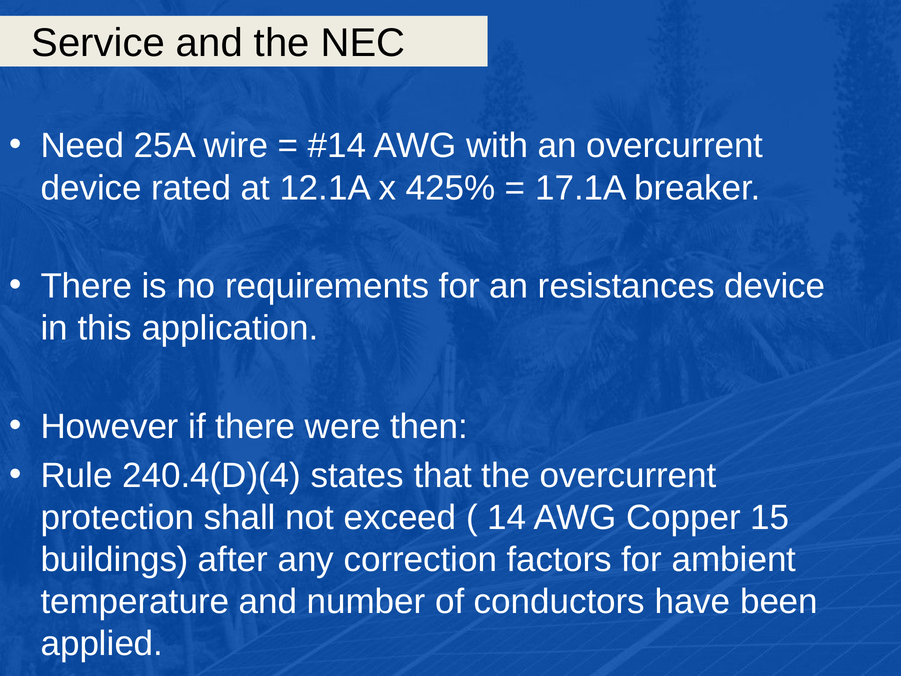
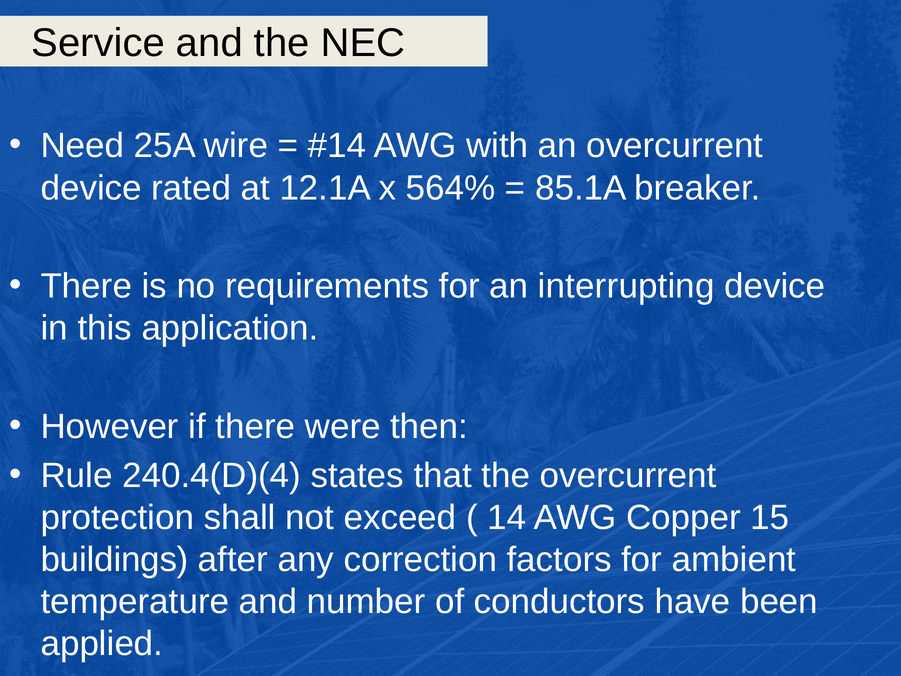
425%: 425% -> 564%
17.1A: 17.1A -> 85.1A
resistances: resistances -> interrupting
